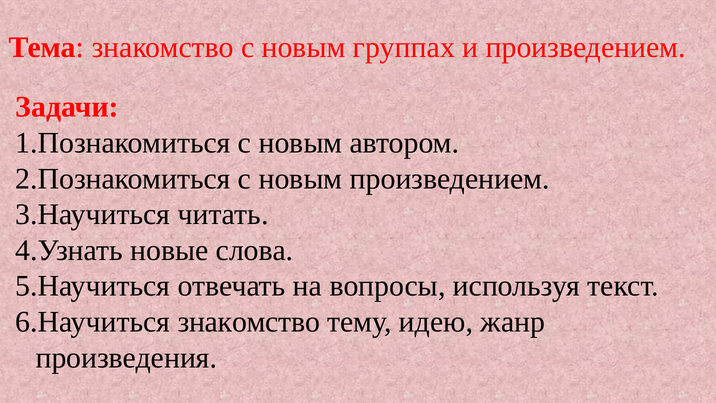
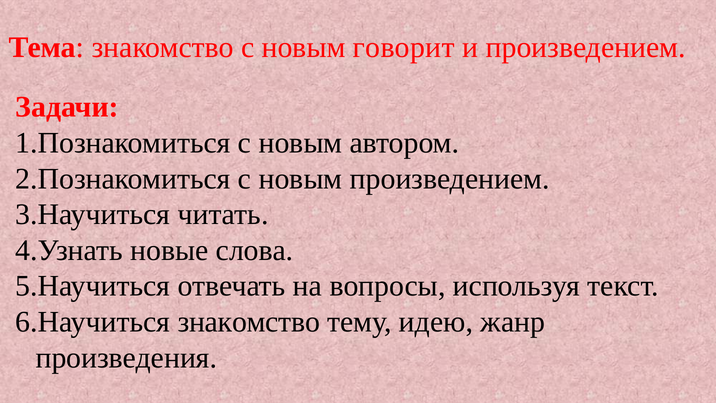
группах: группах -> говорит
